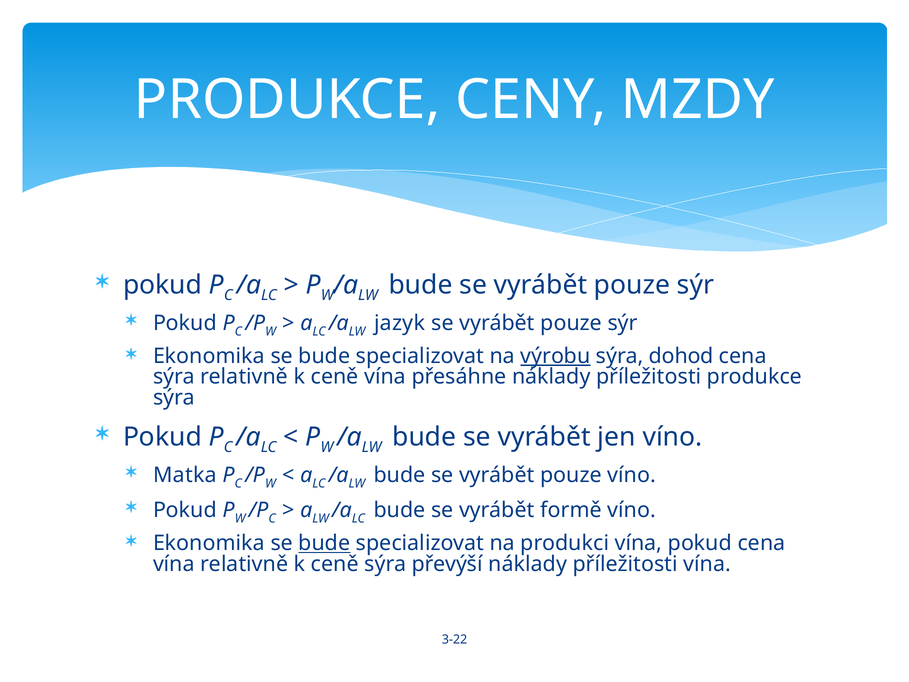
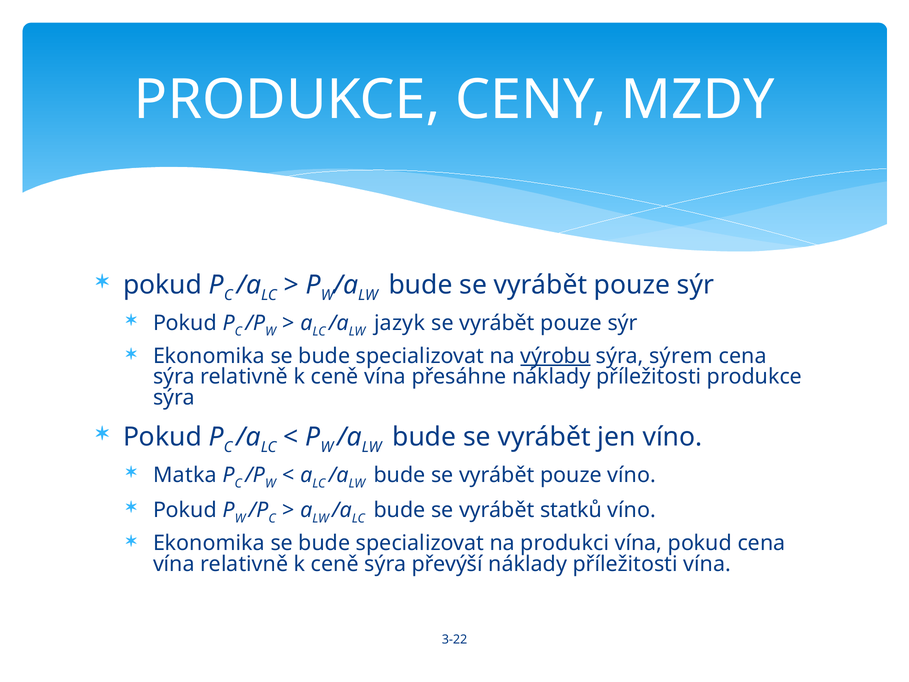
dohod: dohod -> sýrem
formě: formě -> statků
bude at (324, 543) underline: present -> none
